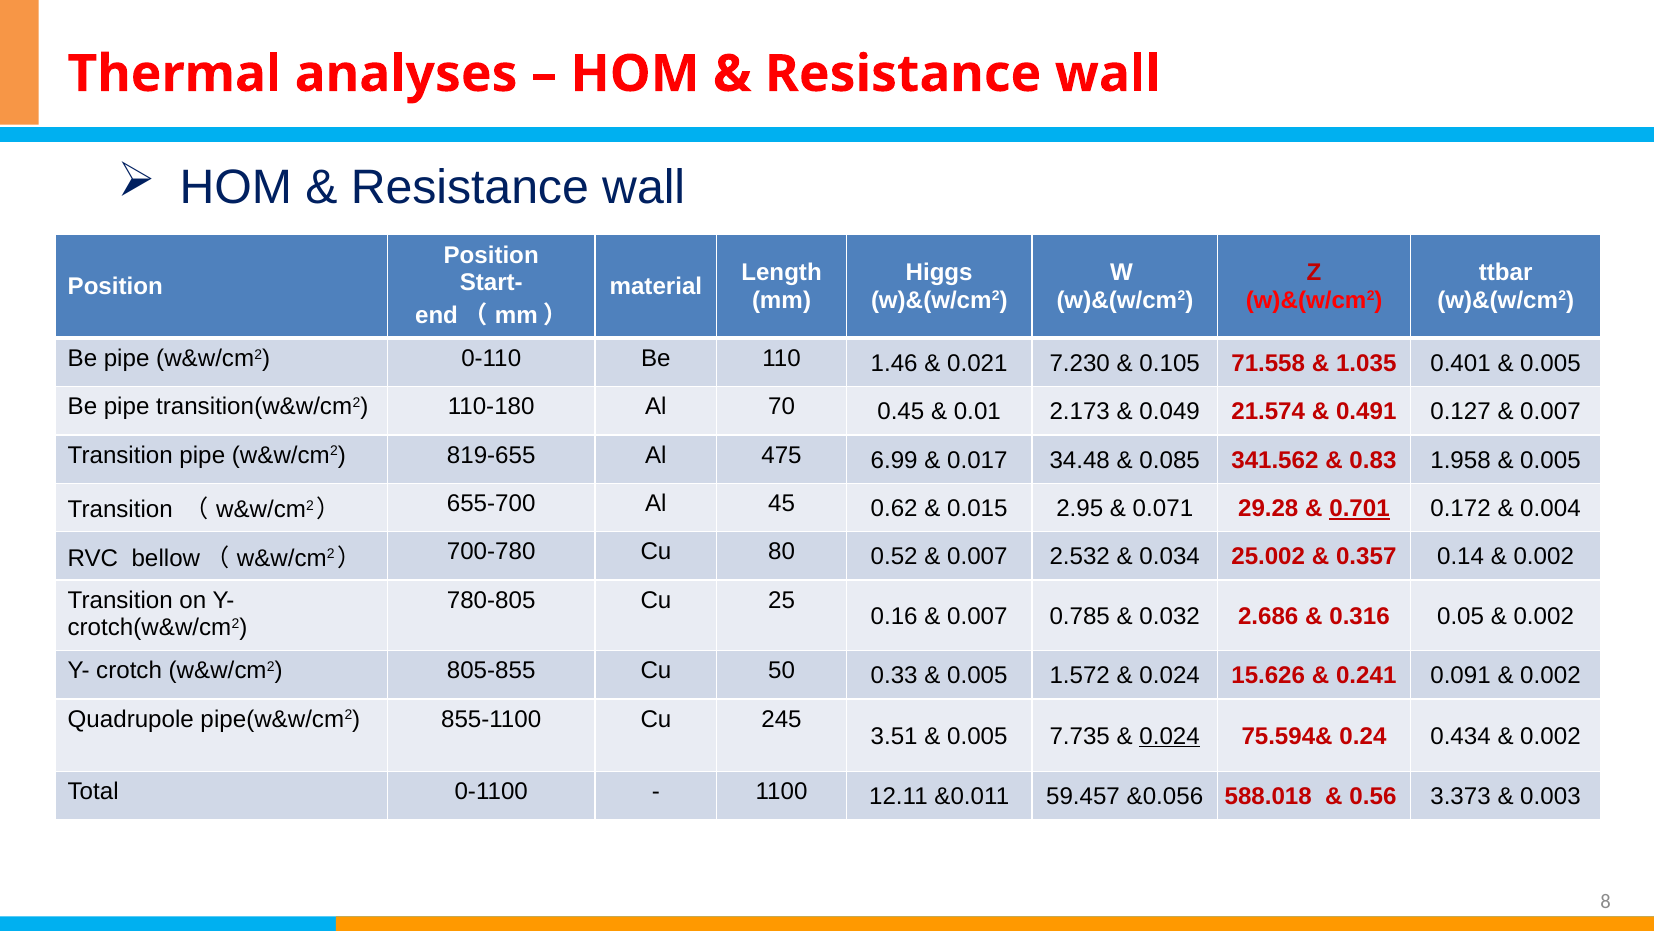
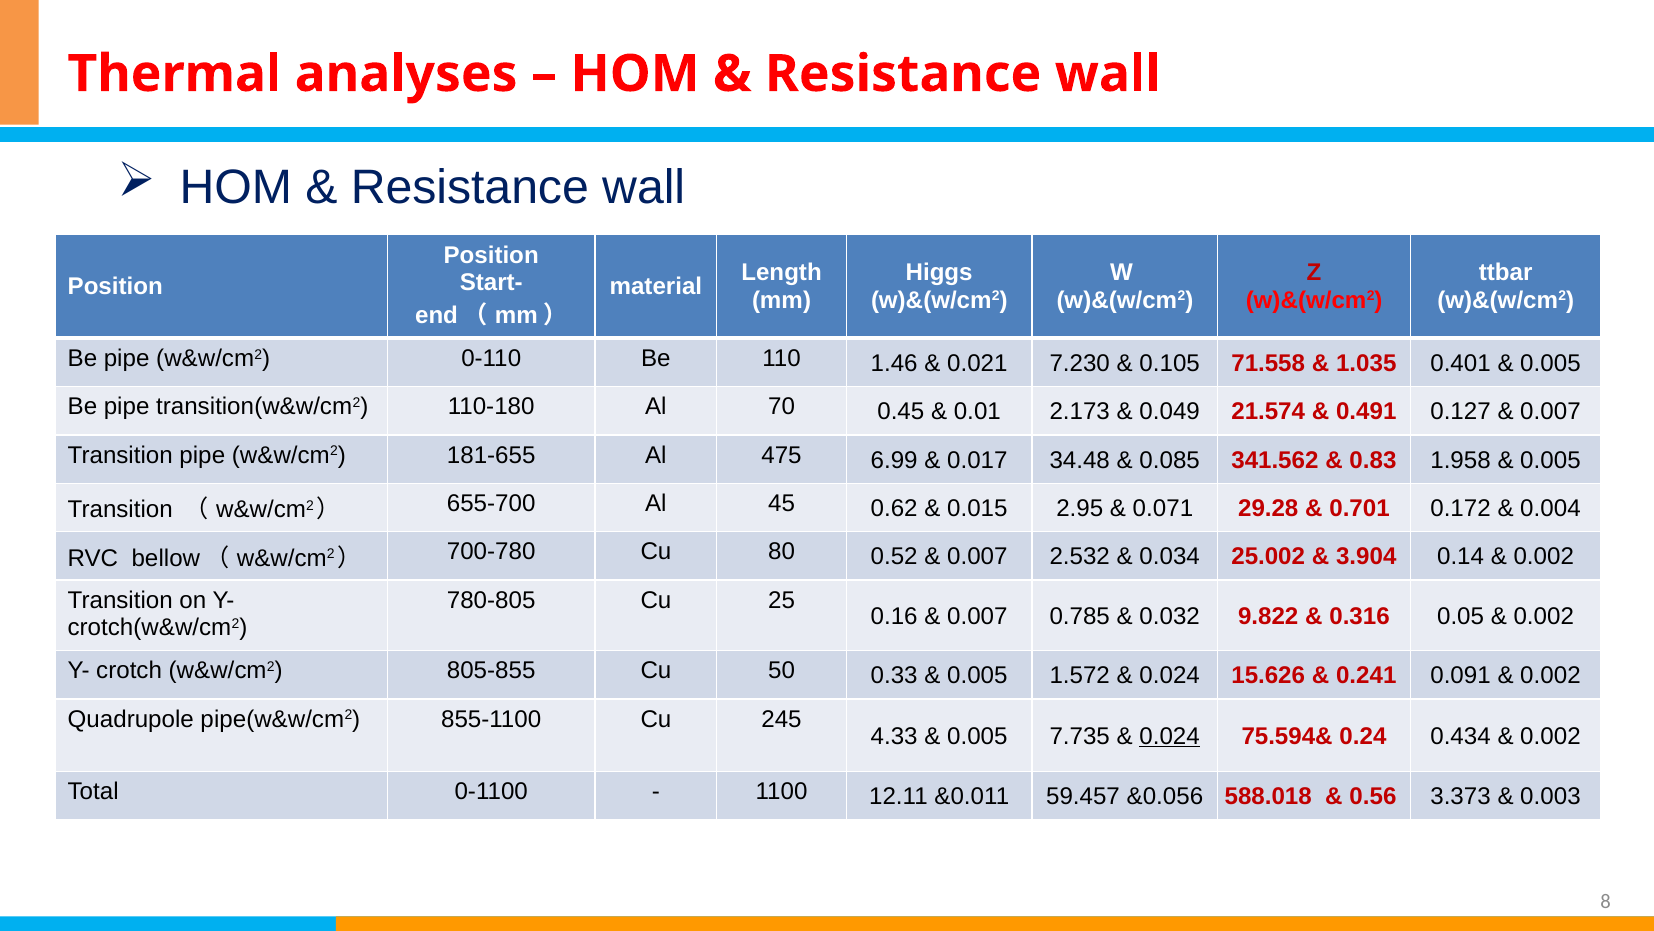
819-655: 819-655 -> 181-655
0.701 underline: present -> none
0.357: 0.357 -> 3.904
2.686: 2.686 -> 9.822
3.51: 3.51 -> 4.33
